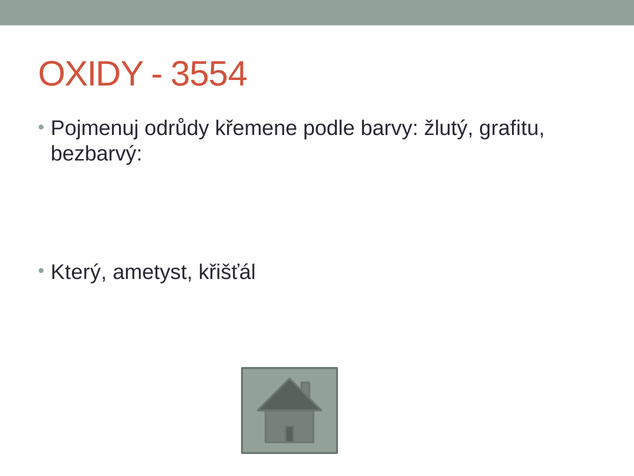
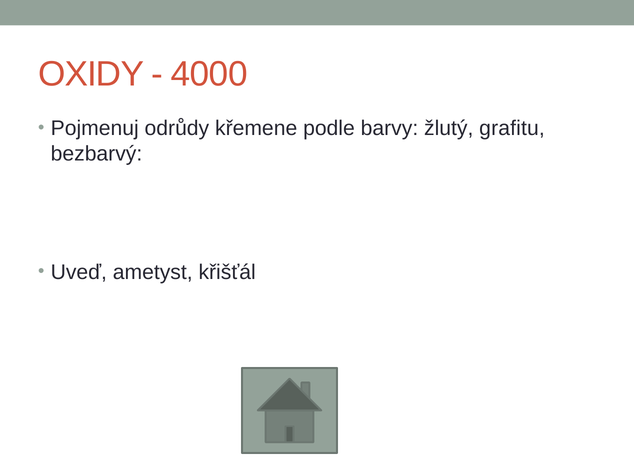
3554: 3554 -> 4000
Který: Který -> Uveď
